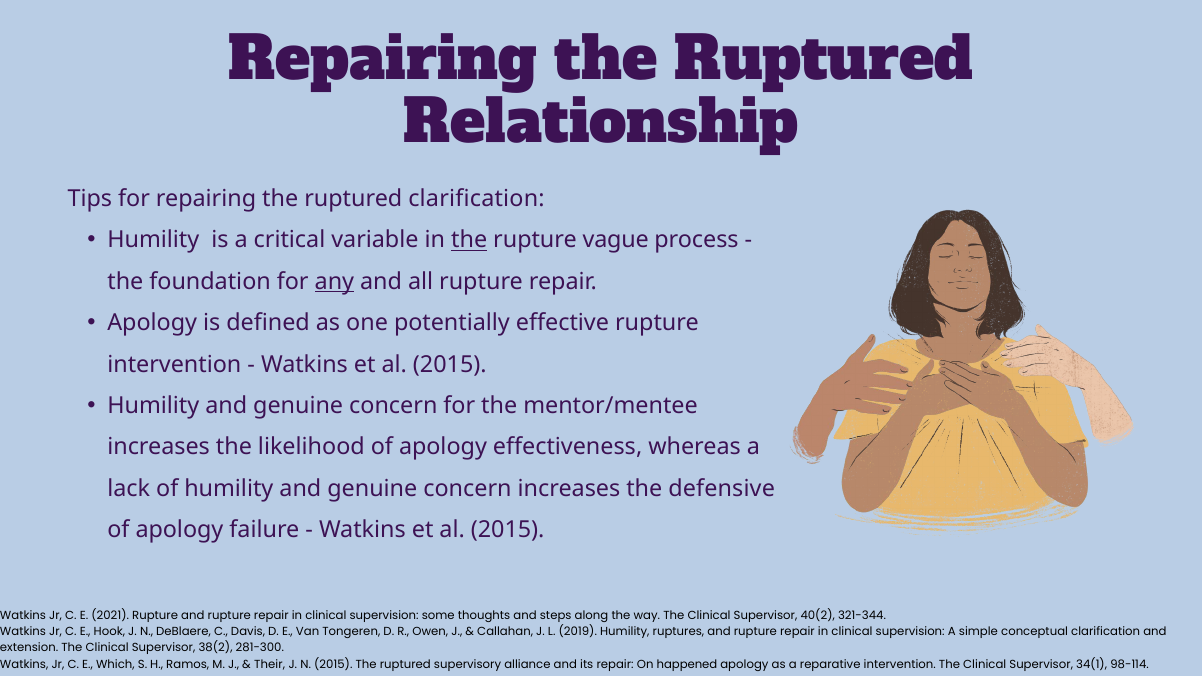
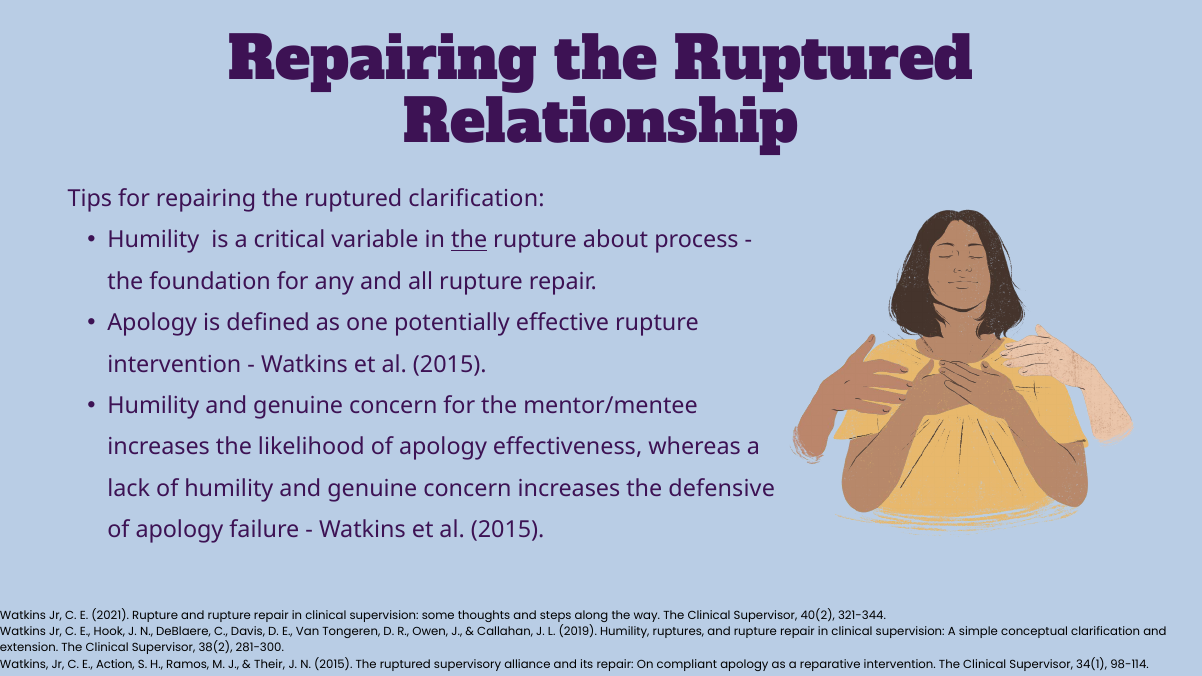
vague: vague -> about
any underline: present -> none
Which: Which -> Action
happened: happened -> compliant
